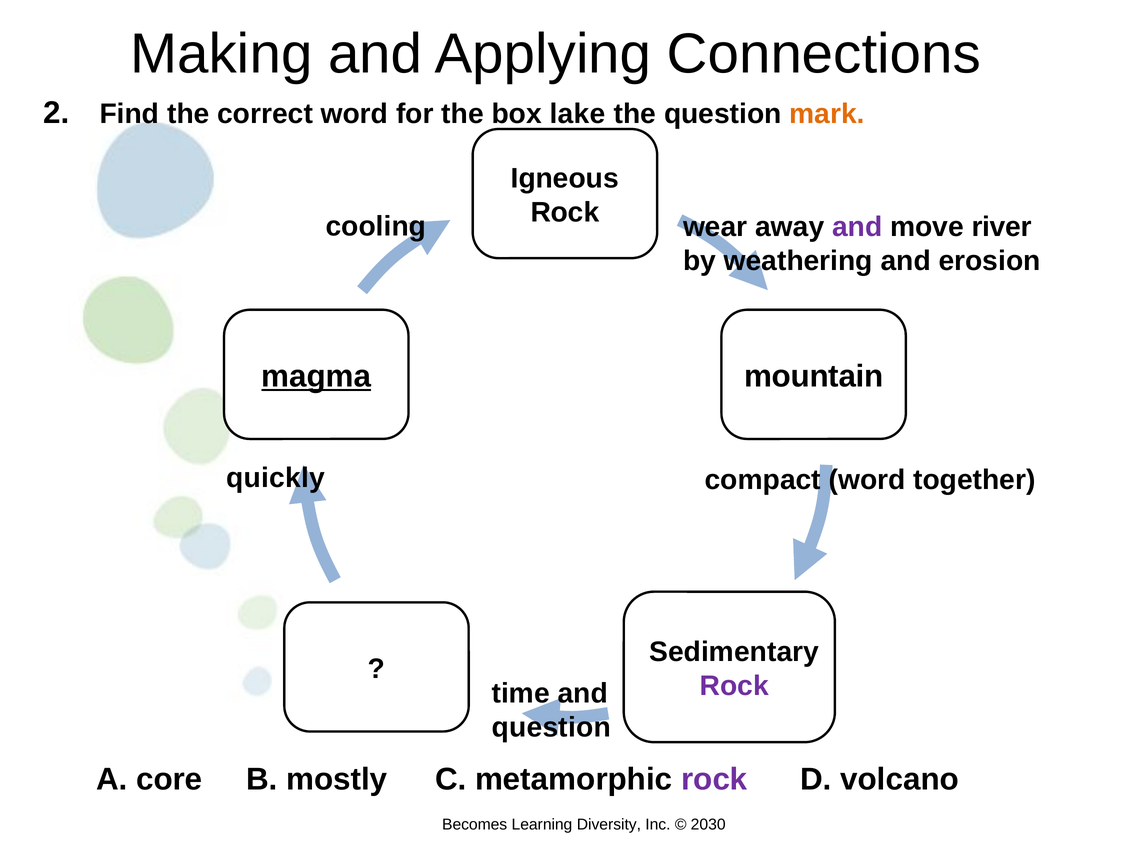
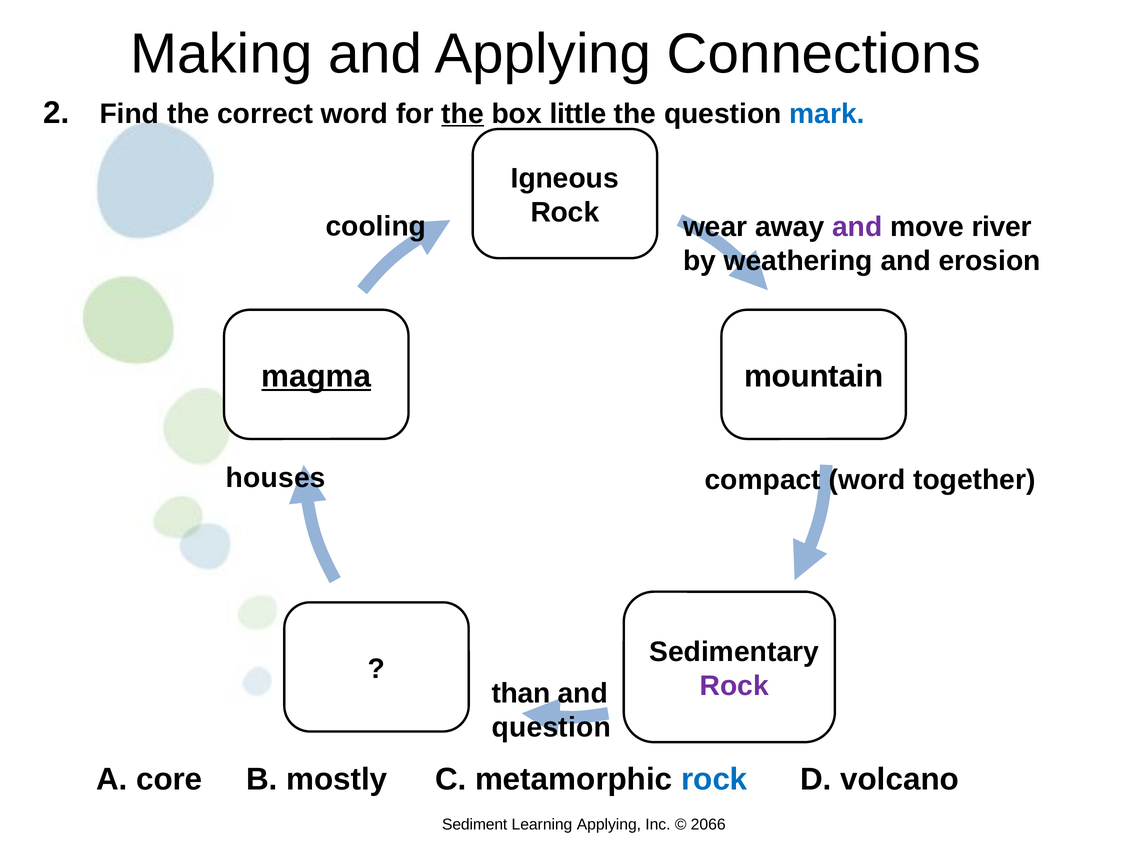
the at (463, 114) underline: none -> present
lake: lake -> little
mark colour: orange -> blue
quickly: quickly -> houses
time: time -> than
rock at (714, 779) colour: purple -> blue
Becomes: Becomes -> Sediment
Learning Diversity: Diversity -> Applying
2030: 2030 -> 2066
